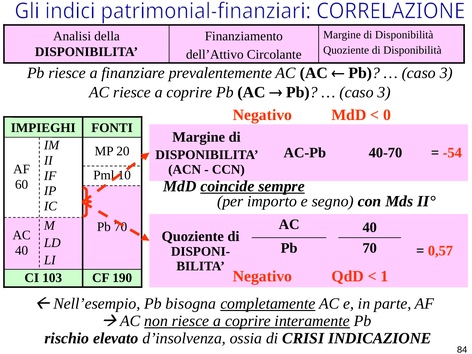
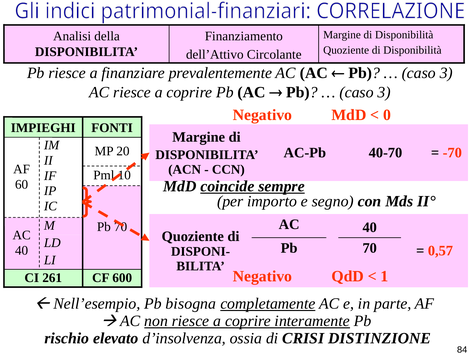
-54: -54 -> -70
103: 103 -> 261
190: 190 -> 600
INDICAZIONE: INDICAZIONE -> DISTINZIONE
